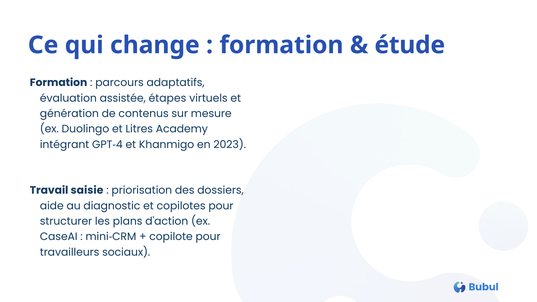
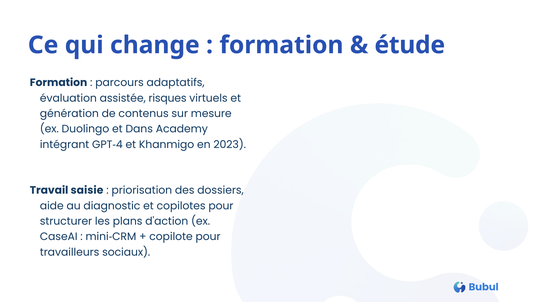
étapes: étapes -> risques
Litres: Litres -> Dans
